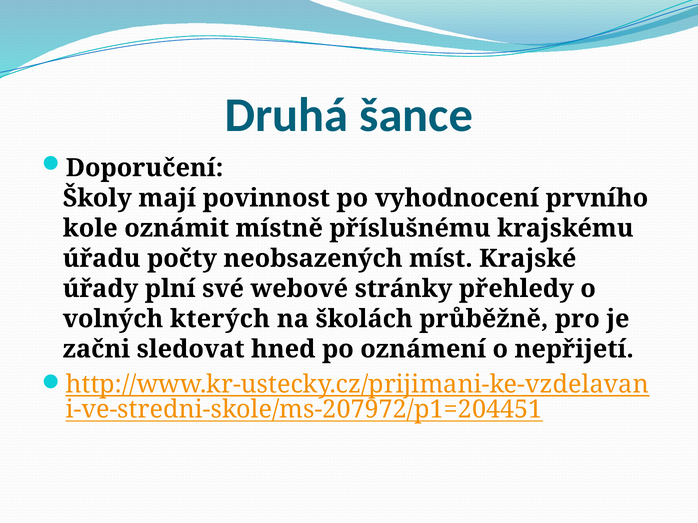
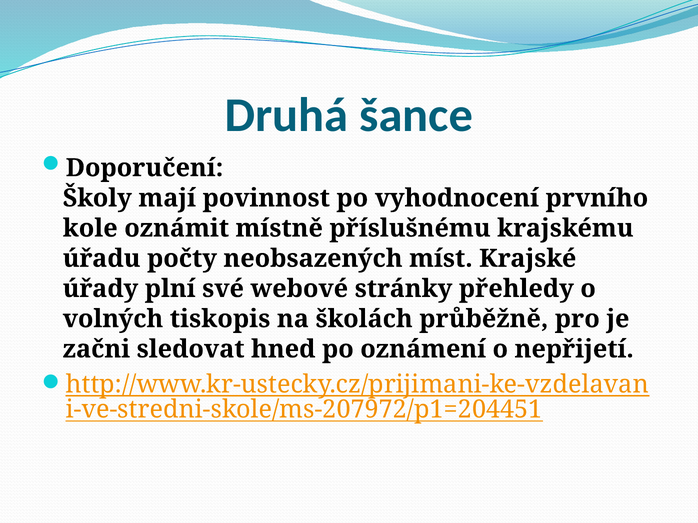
kterých: kterých -> tiskopis
